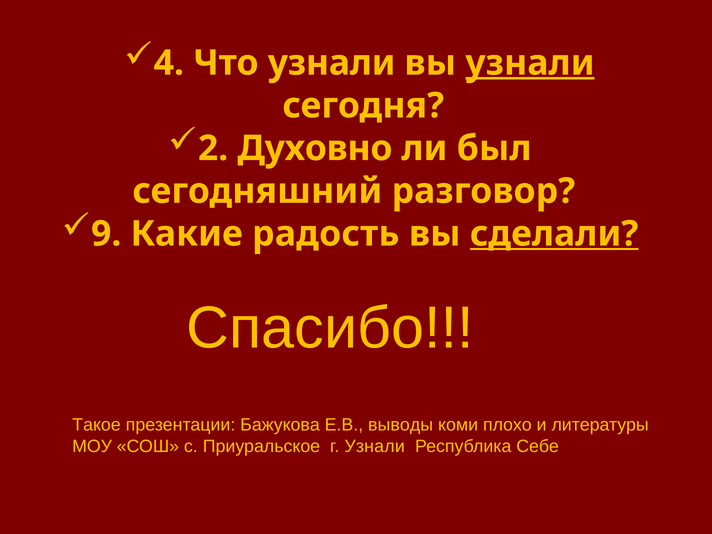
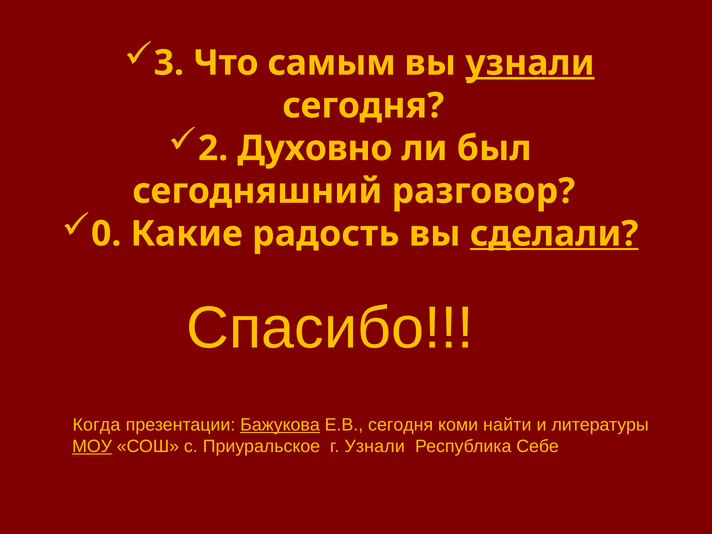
4: 4 -> 3
Что узнали: узнали -> самым
9: 9 -> 0
Такое: Такое -> Когда
Бажукова underline: none -> present
Е.В выводы: выводы -> сегодня
плохо: плохо -> найти
МОУ underline: none -> present
